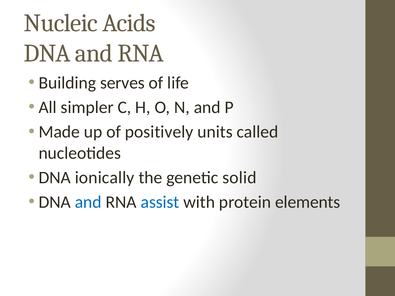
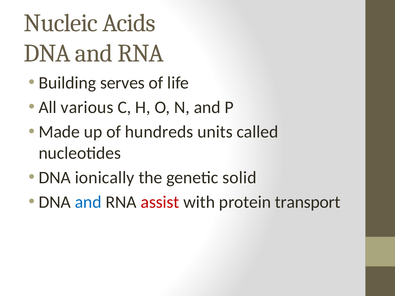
simpler: simpler -> various
positively: positively -> hundreds
assist colour: blue -> red
elements: elements -> transport
